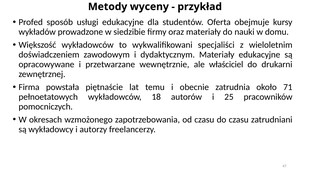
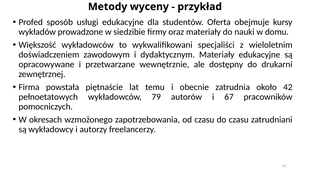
właściciel: właściciel -> dostępny
71: 71 -> 42
18: 18 -> 79
25: 25 -> 67
